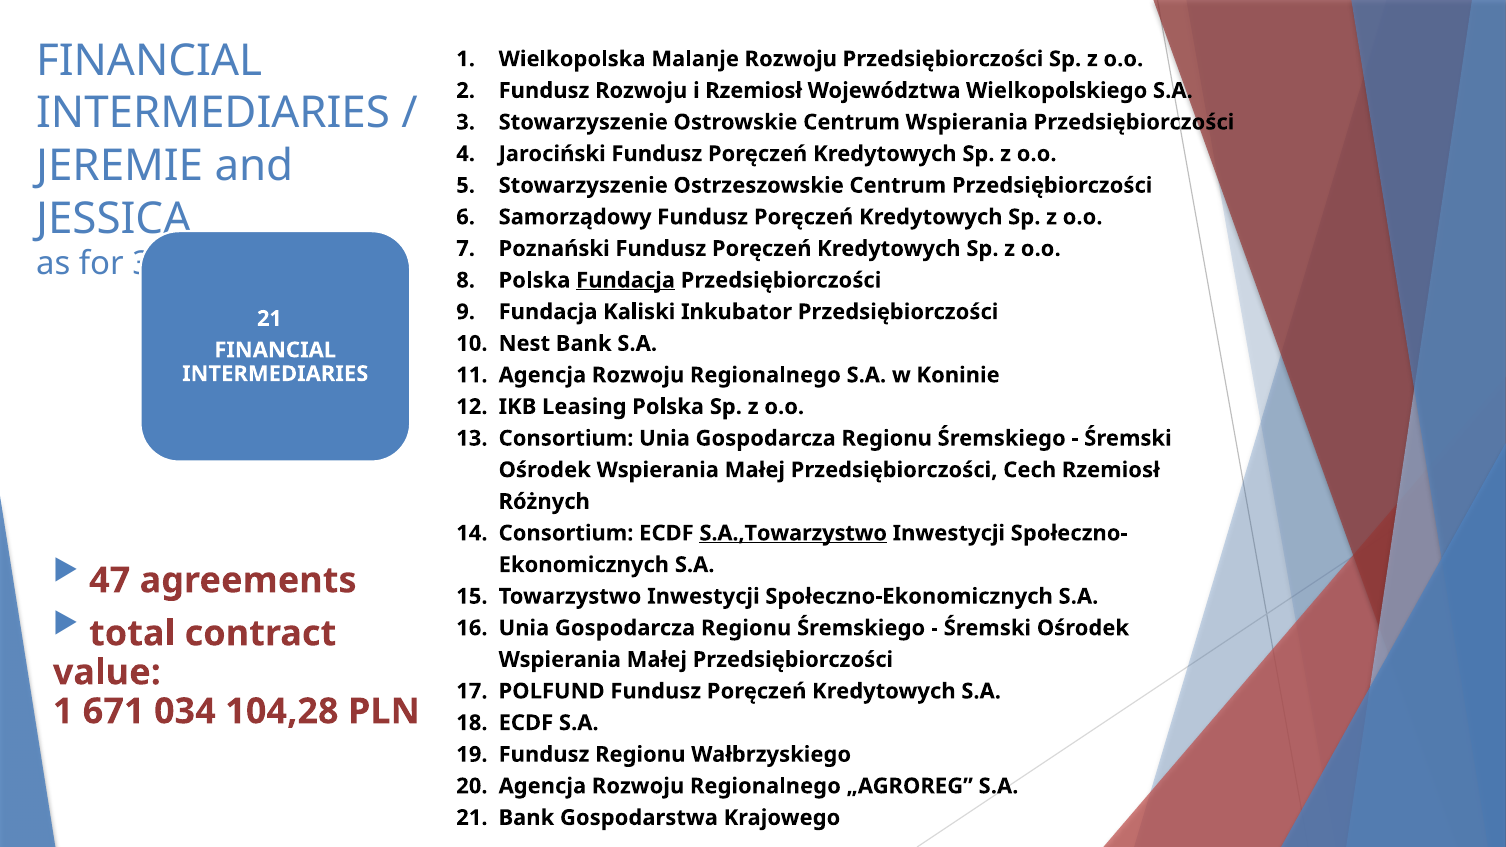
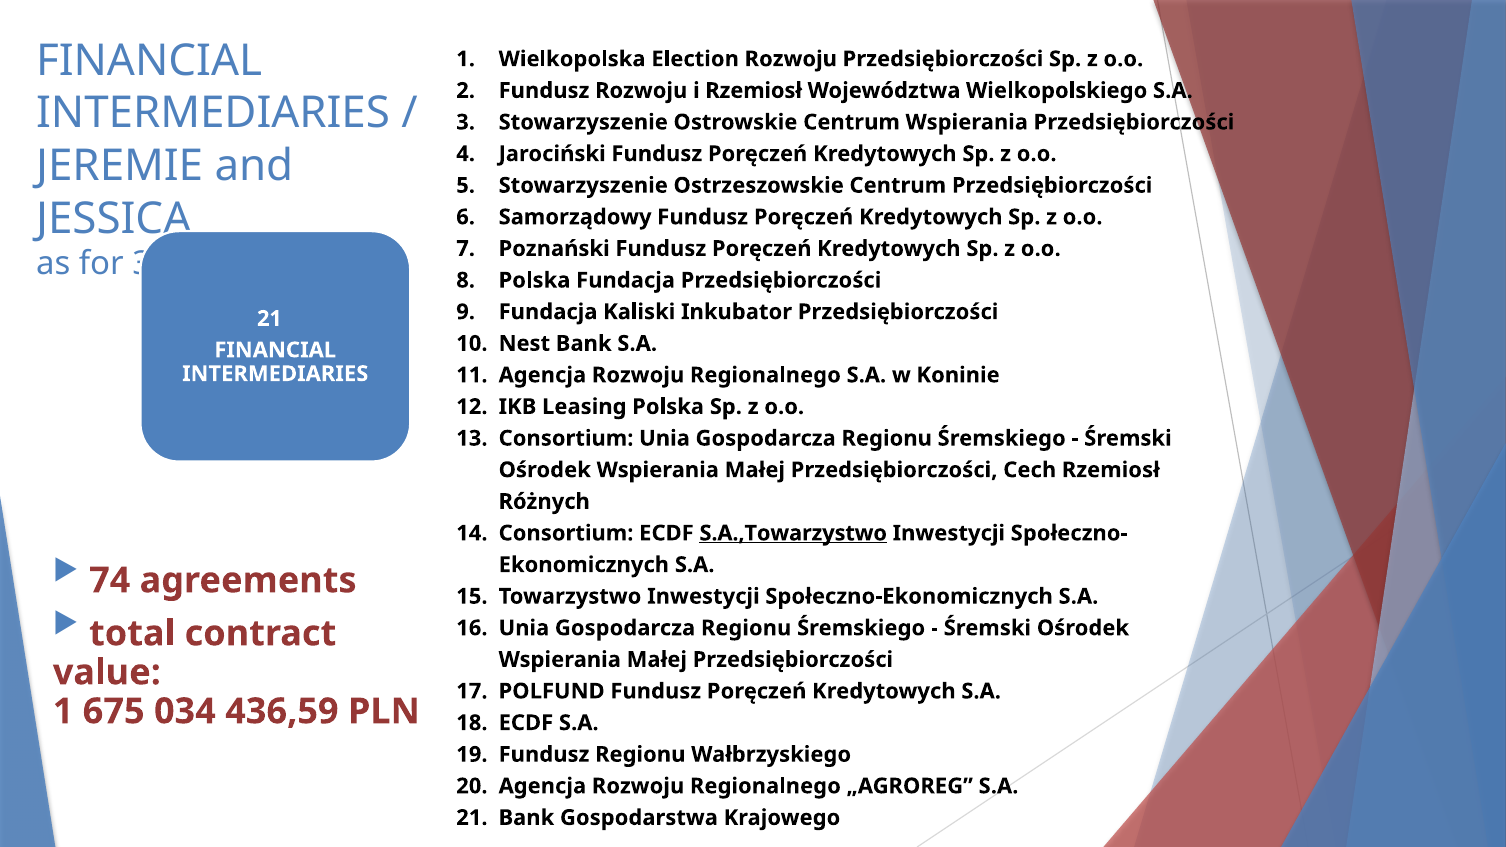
Malanje: Malanje -> Election
Fundacja at (626, 280) underline: present -> none
47: 47 -> 74
671: 671 -> 675
104,28: 104,28 -> 436,59
